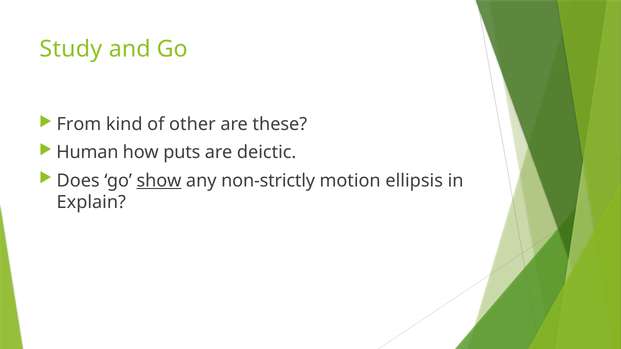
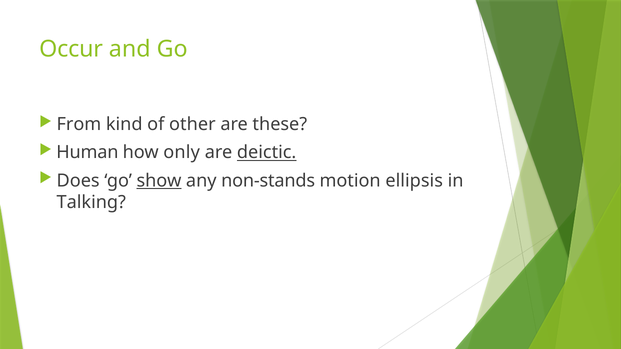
Study: Study -> Occur
puts: puts -> only
deictic underline: none -> present
non-strictly: non-strictly -> non-stands
Explain: Explain -> Talking
